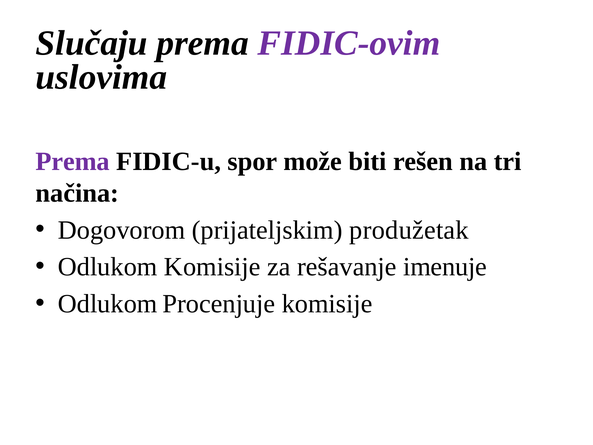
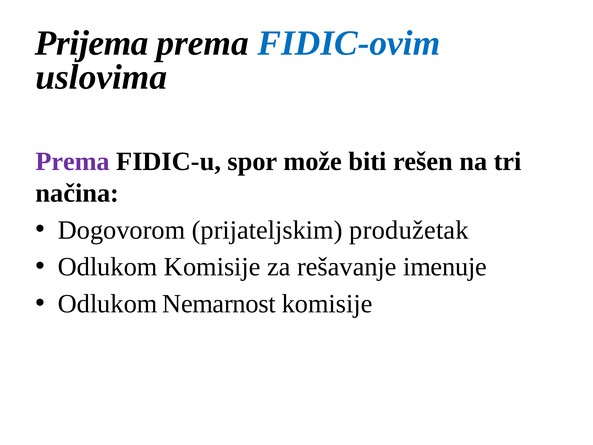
Slučaju: Slučaju -> Prijema
FIDIC-ovim colour: purple -> blue
Procenjuje: Procenjuje -> Nemarnost
